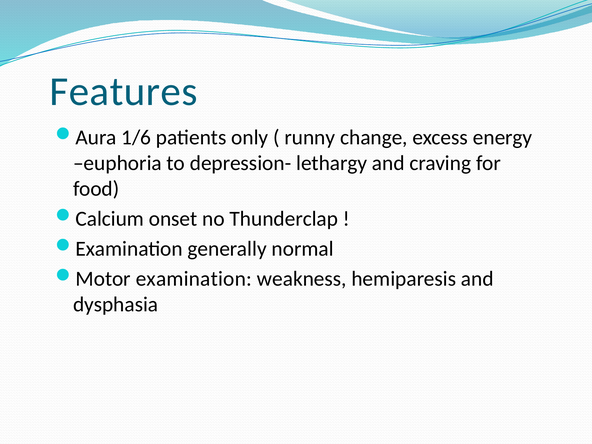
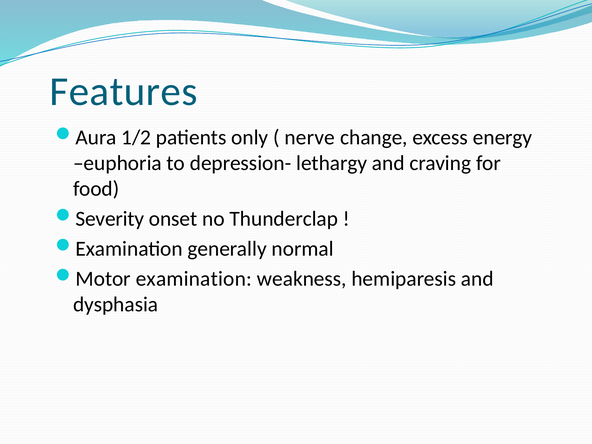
1/6: 1/6 -> 1/2
runny: runny -> nerve
Calcium: Calcium -> Severity
